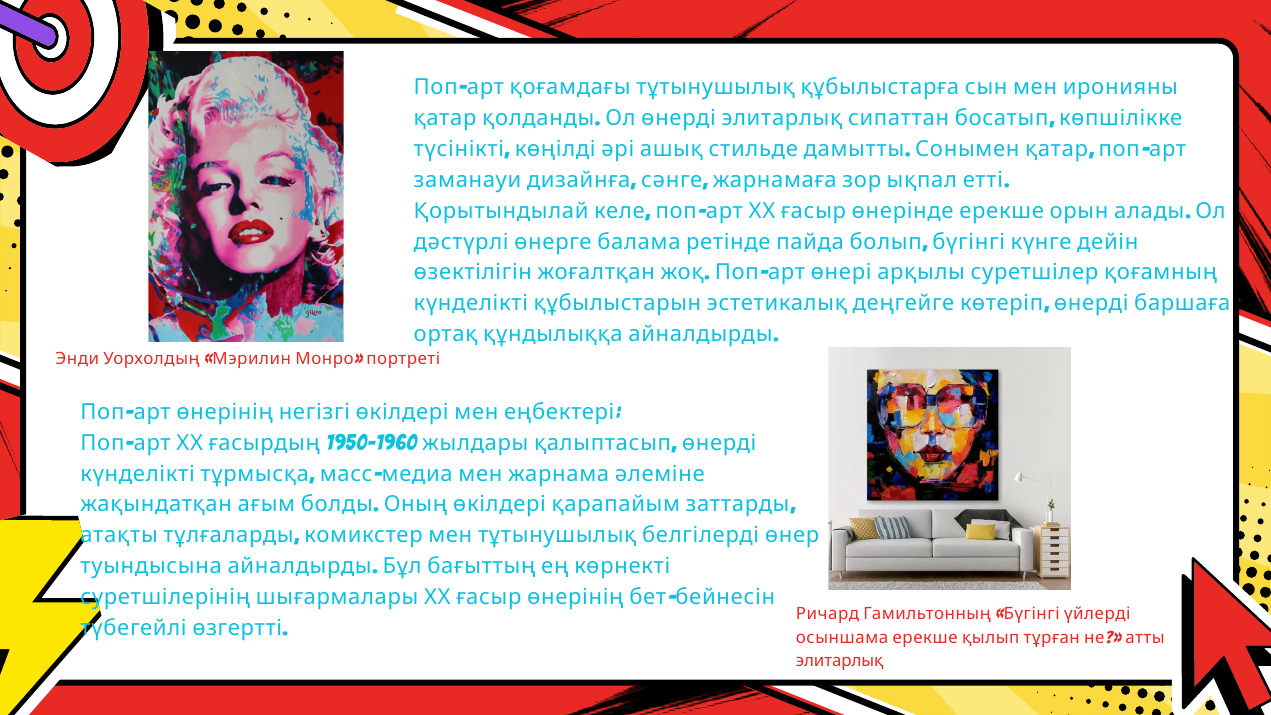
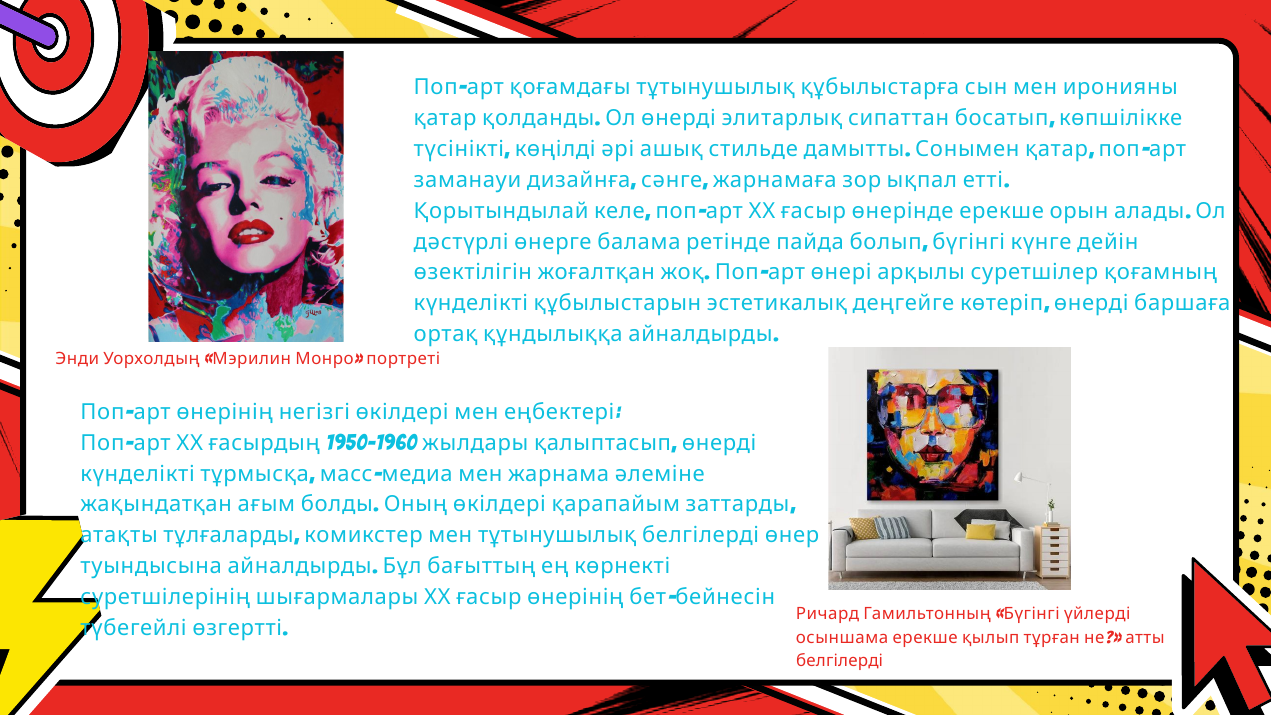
элитарлық at (840, 661): элитарлық -> белгілерді
